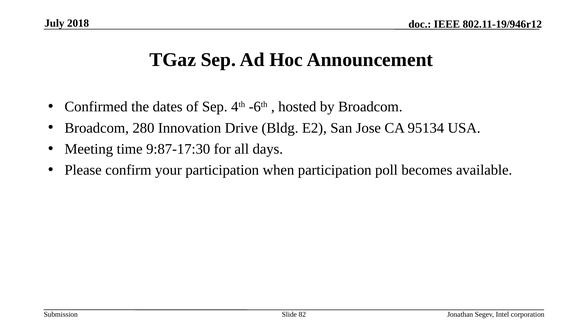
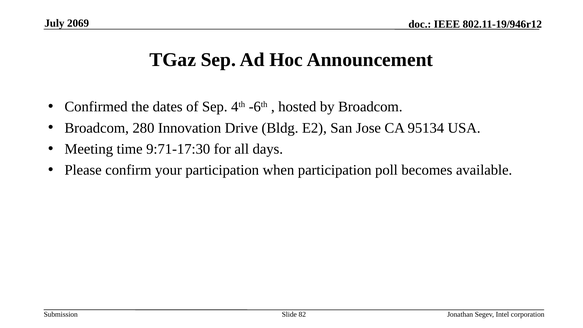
2018: 2018 -> 2069
9:87-17:30: 9:87-17:30 -> 9:71-17:30
